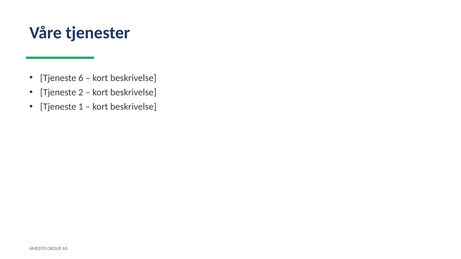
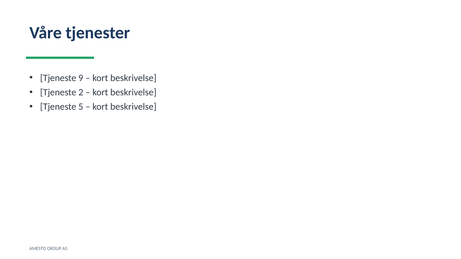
6: 6 -> 9
1: 1 -> 5
